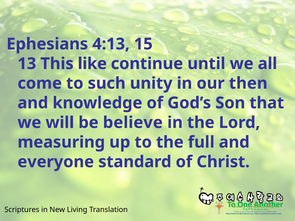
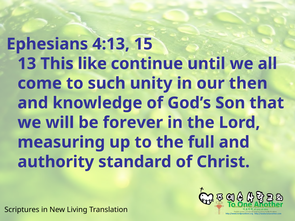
believe: believe -> forever
everyone: everyone -> authority
